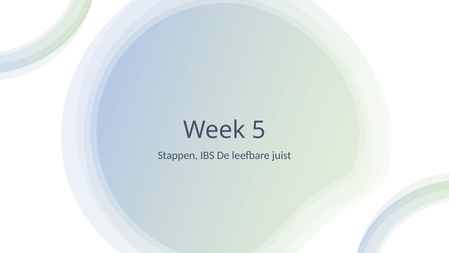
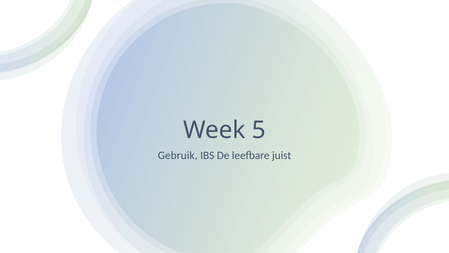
Stappen: Stappen -> Gebruik
